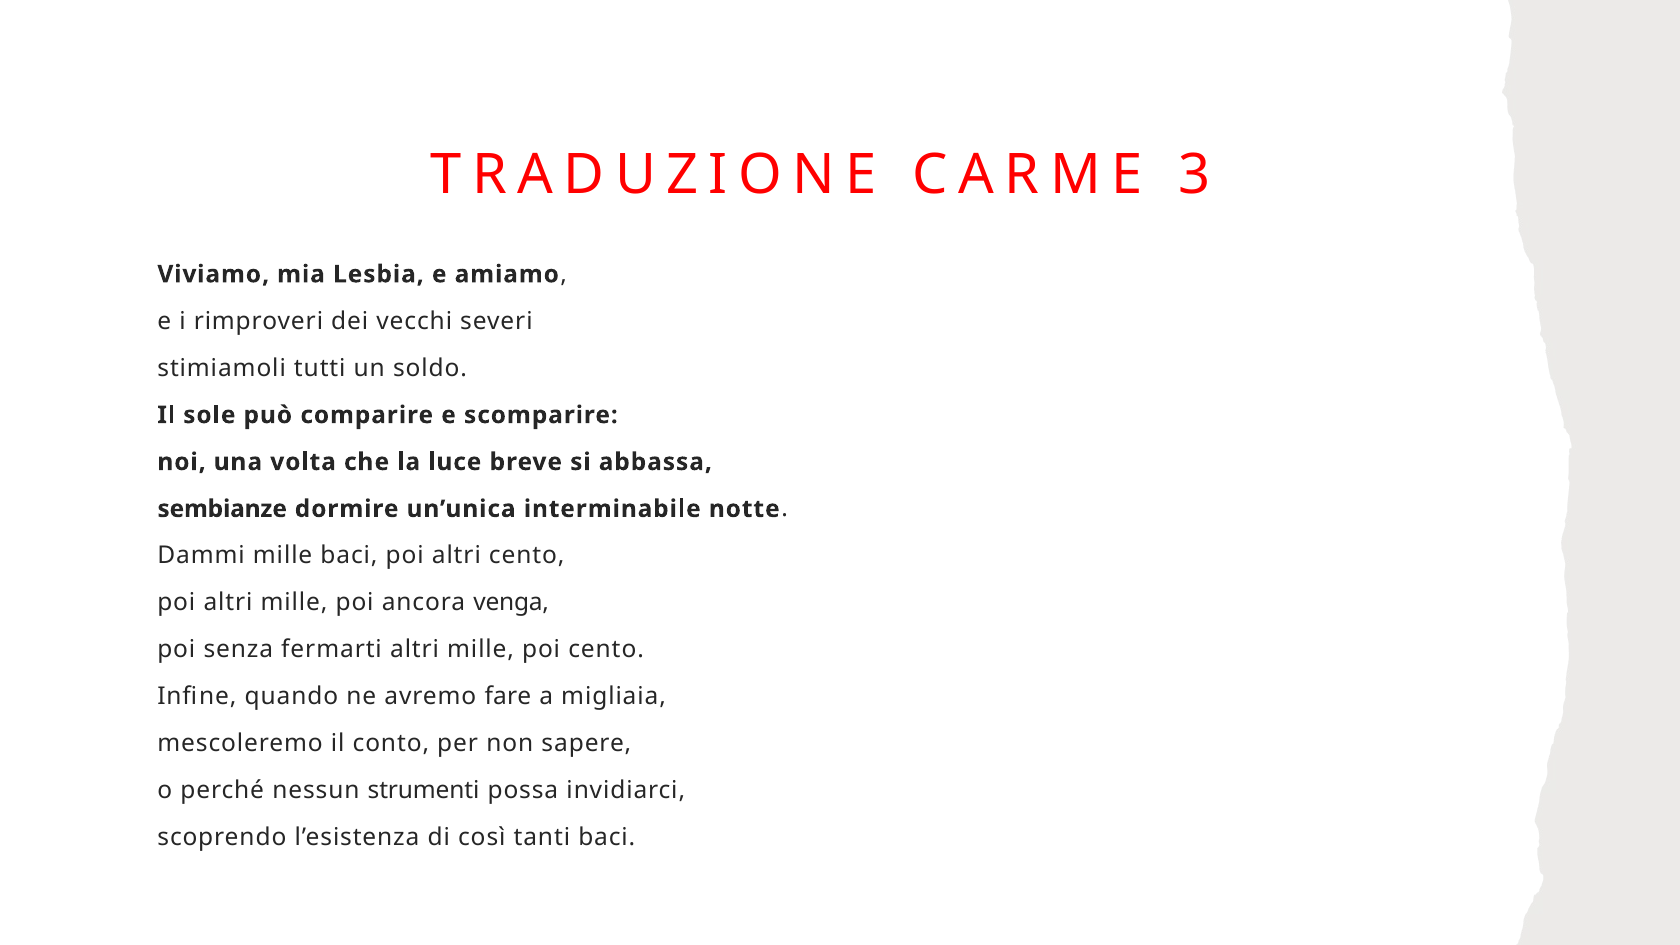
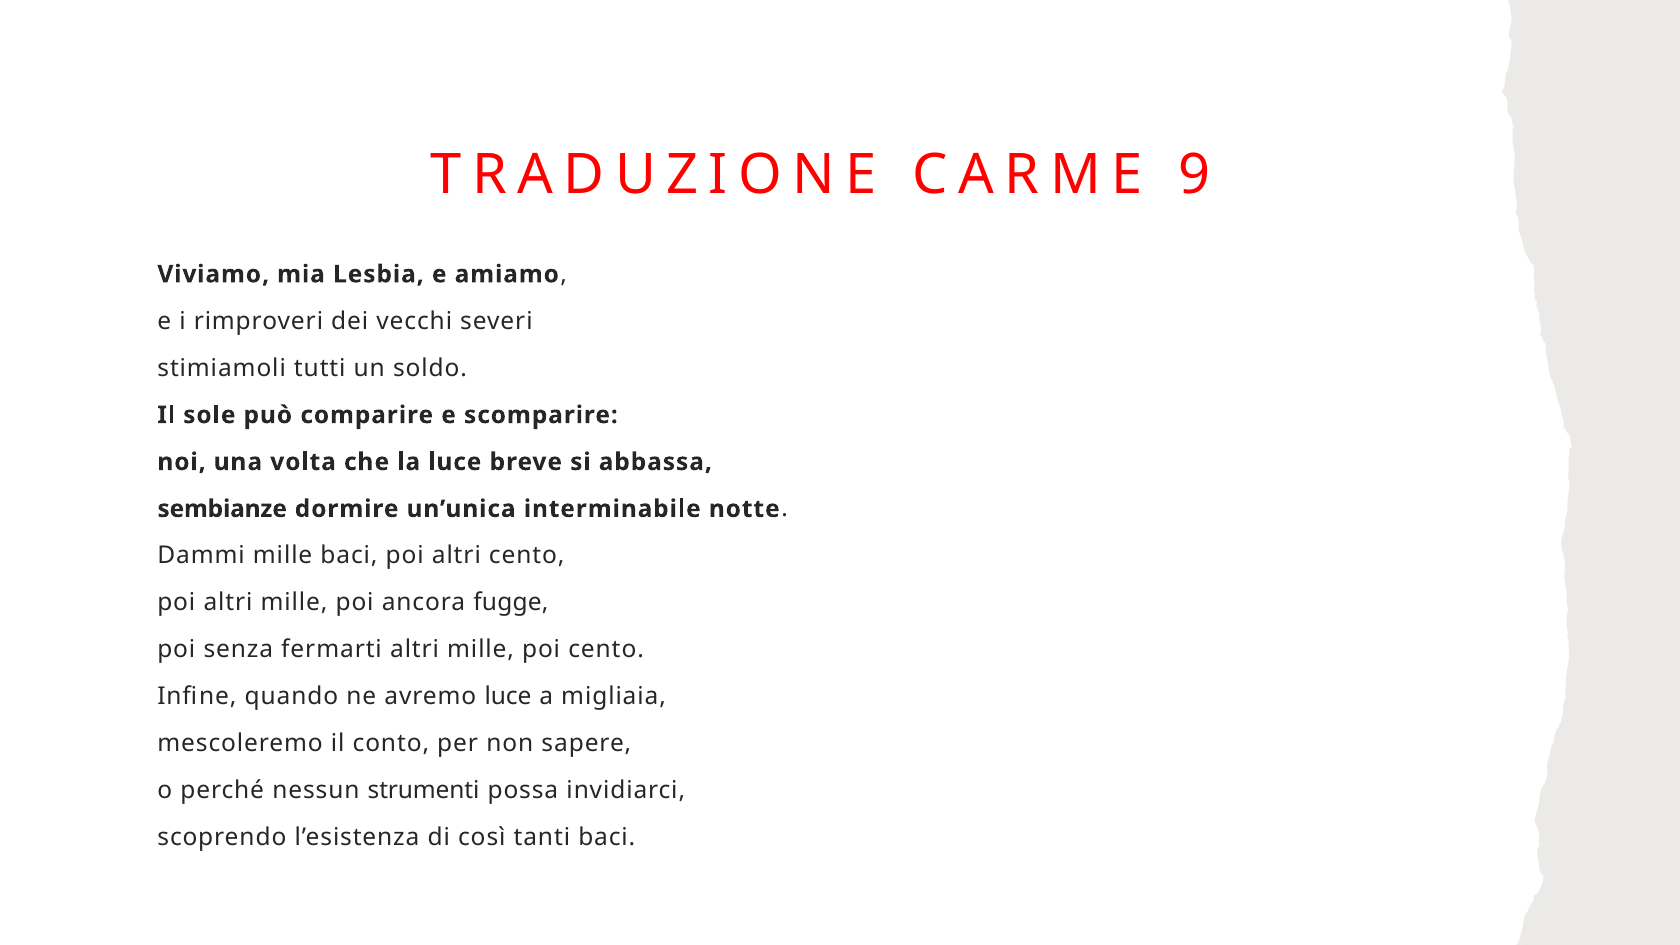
3: 3 -> 9
venga: venga -> fugge
avremo fare: fare -> luce
